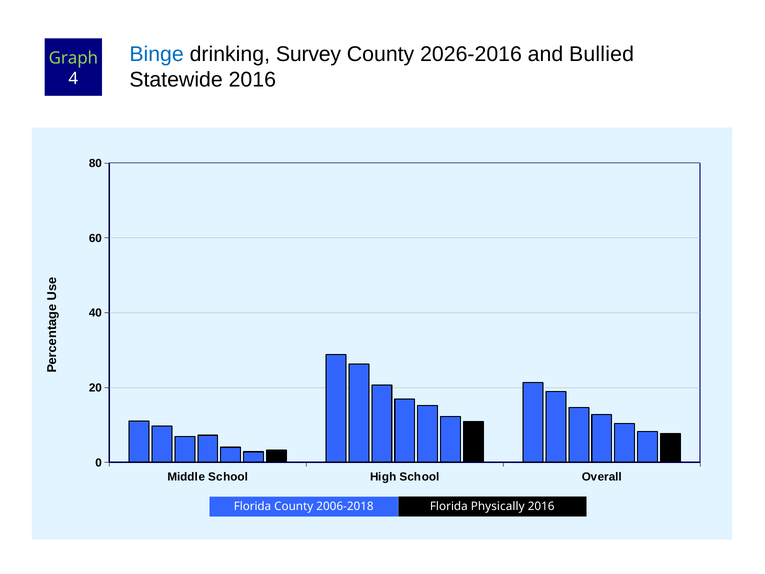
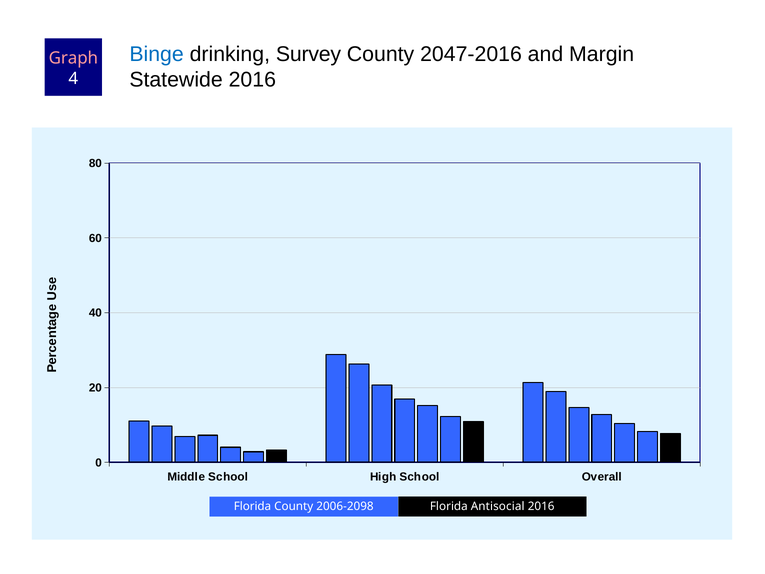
2026-2016: 2026-2016 -> 2047-2016
Bullied: Bullied -> Margin
Graph colour: light green -> pink
2006-2018: 2006-2018 -> 2006-2098
Physically: Physically -> Antisocial
